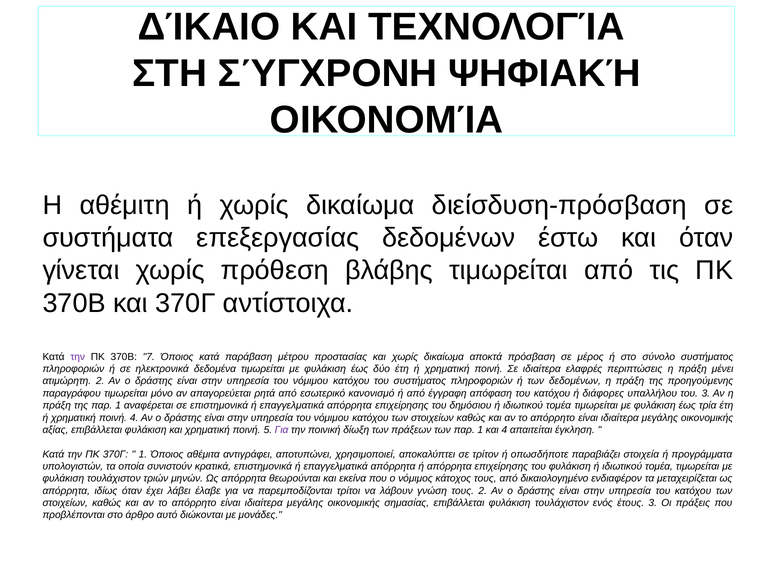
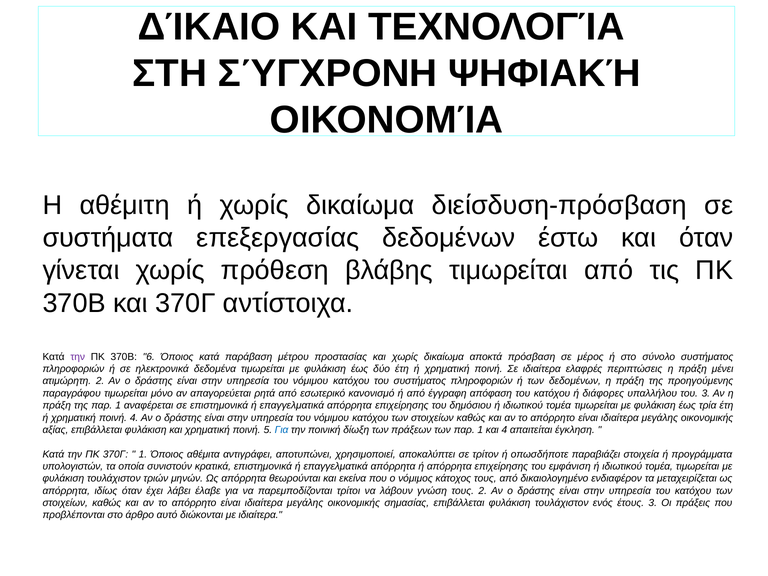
7: 7 -> 6
Για at (282, 430) colour: purple -> blue
του φυλάκιση: φυλάκιση -> εμφάνιση
με μονάδες: μονάδες -> ιδιαίτερα
